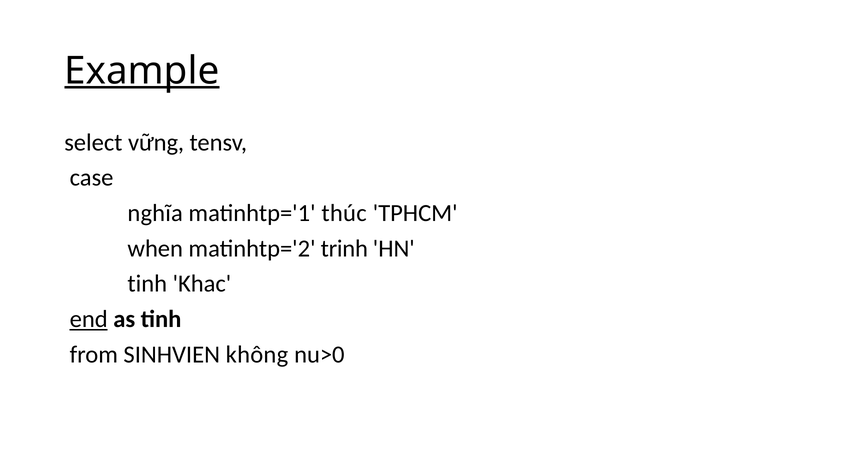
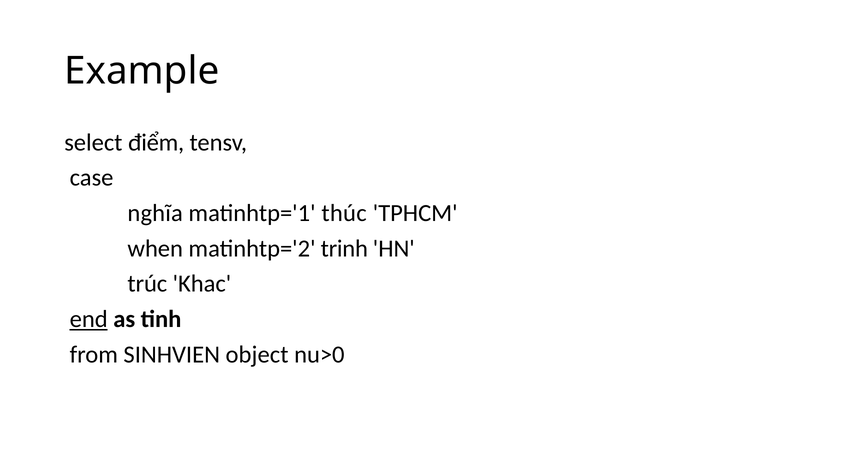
Example underline: present -> none
vững: vững -> điểm
tinh at (147, 284): tinh -> trúc
không: không -> object
